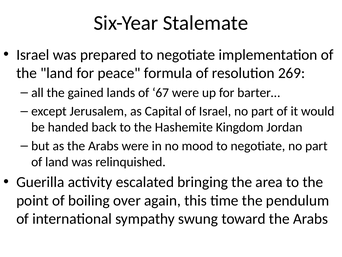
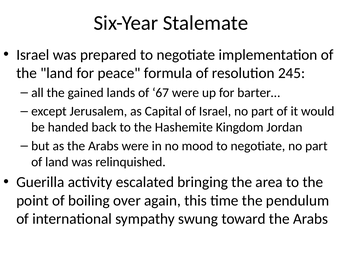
269: 269 -> 245
